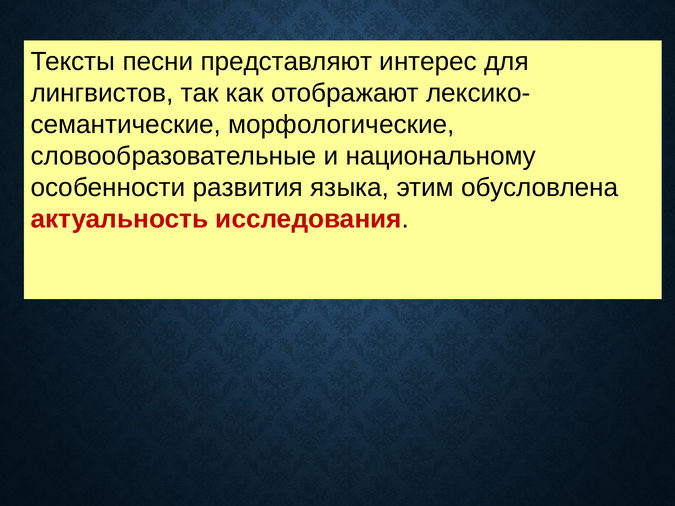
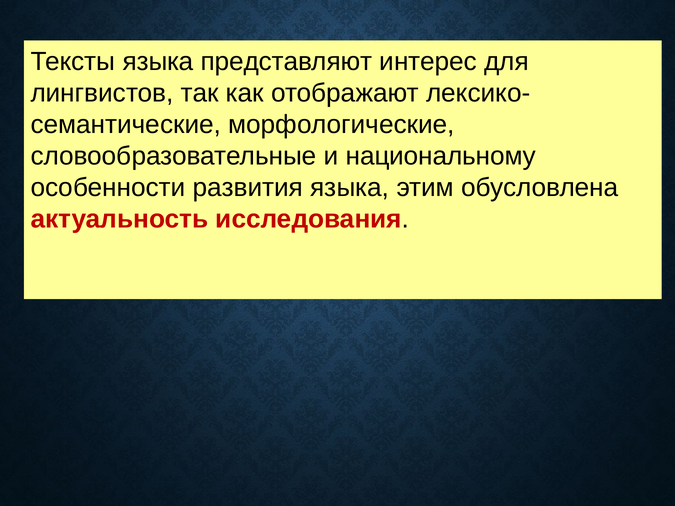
Тексты песни: песни -> языка
